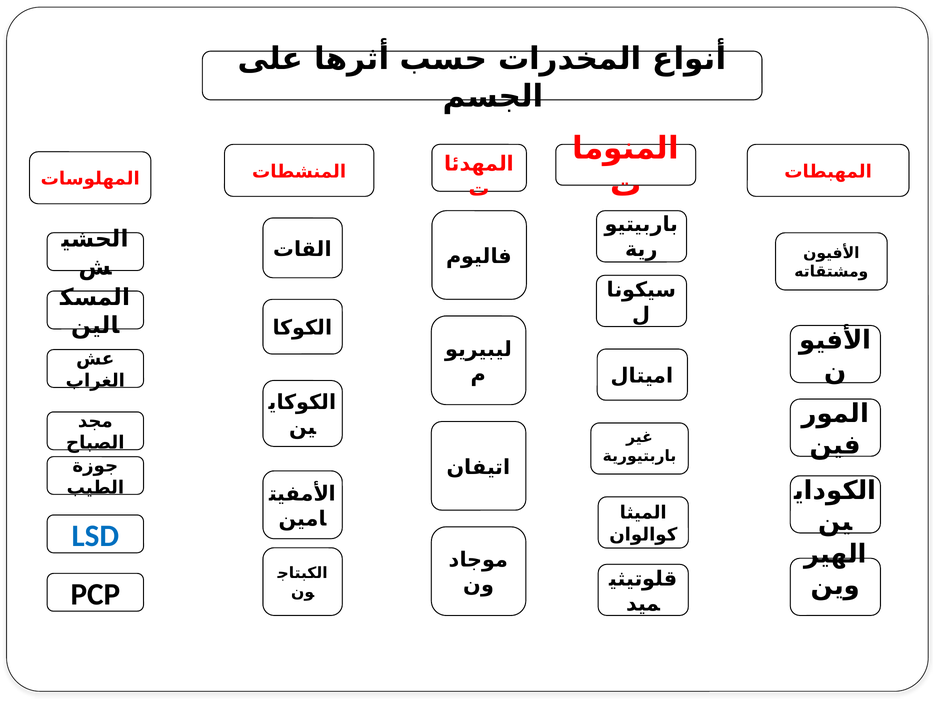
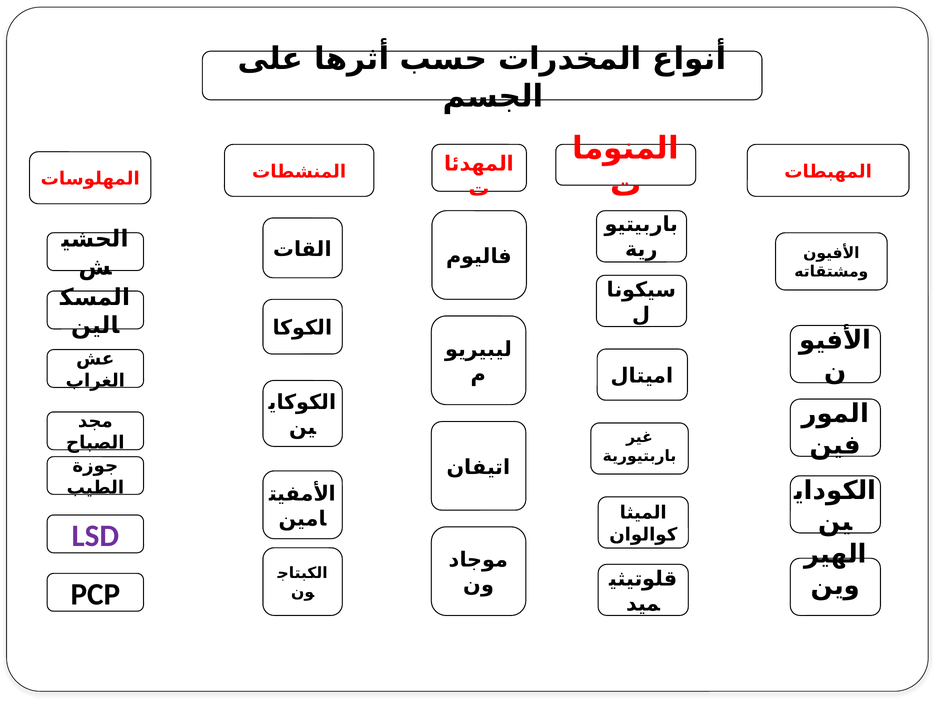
LSD colour: blue -> purple
